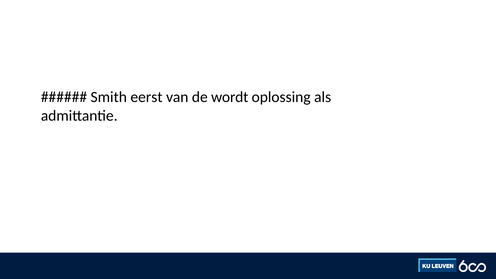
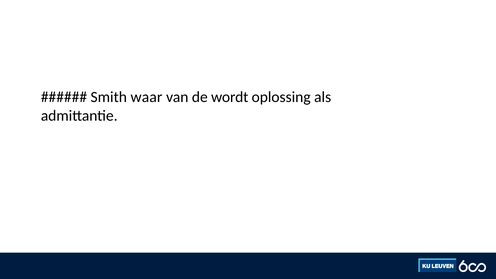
eerst: eerst -> waar
